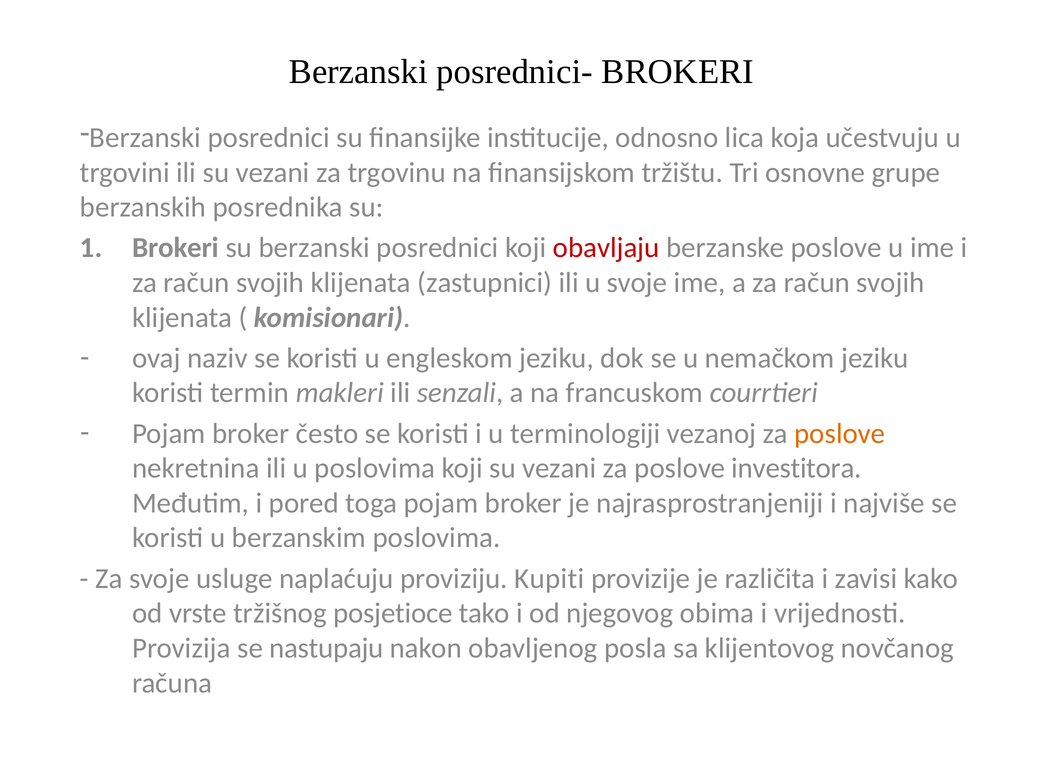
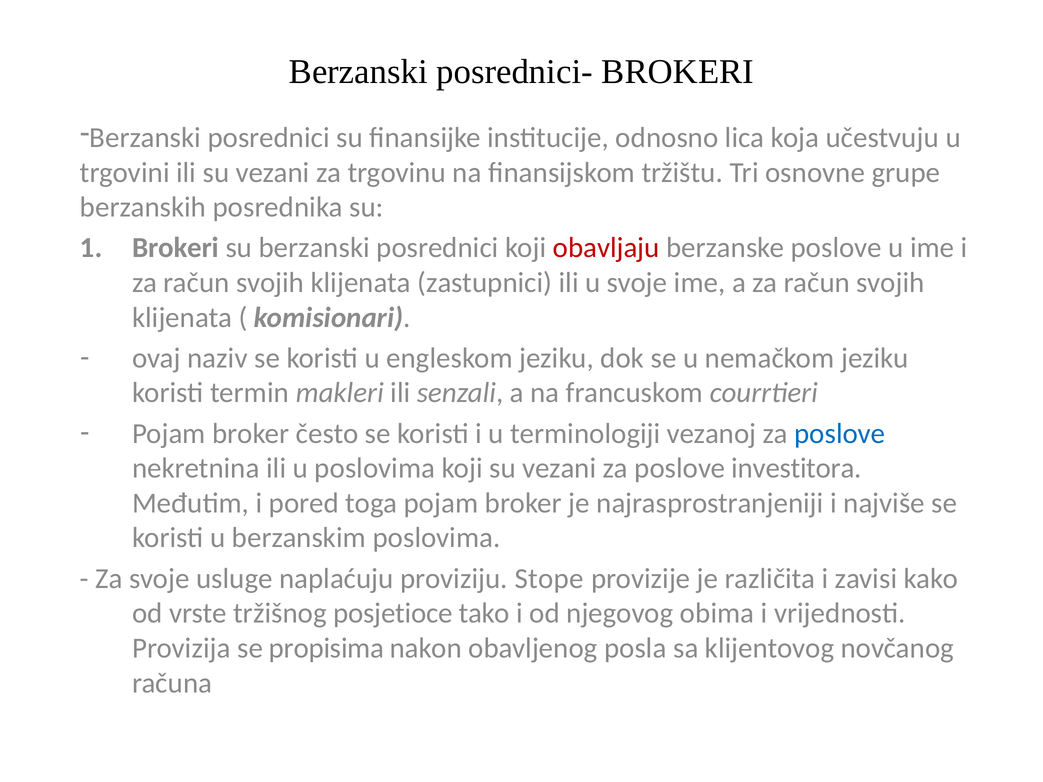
poslove at (840, 434) colour: orange -> blue
Kupiti: Kupiti -> Stope
nastupaju: nastupaju -> propisima
